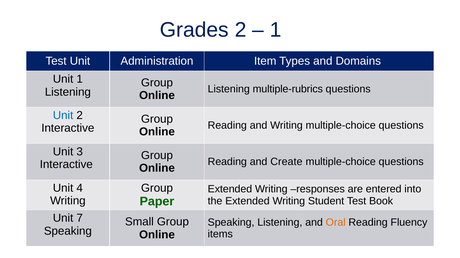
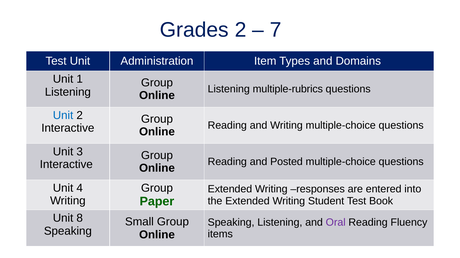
1 at (276, 30): 1 -> 7
Create: Create -> Posted
7: 7 -> 8
Oral colour: orange -> purple
